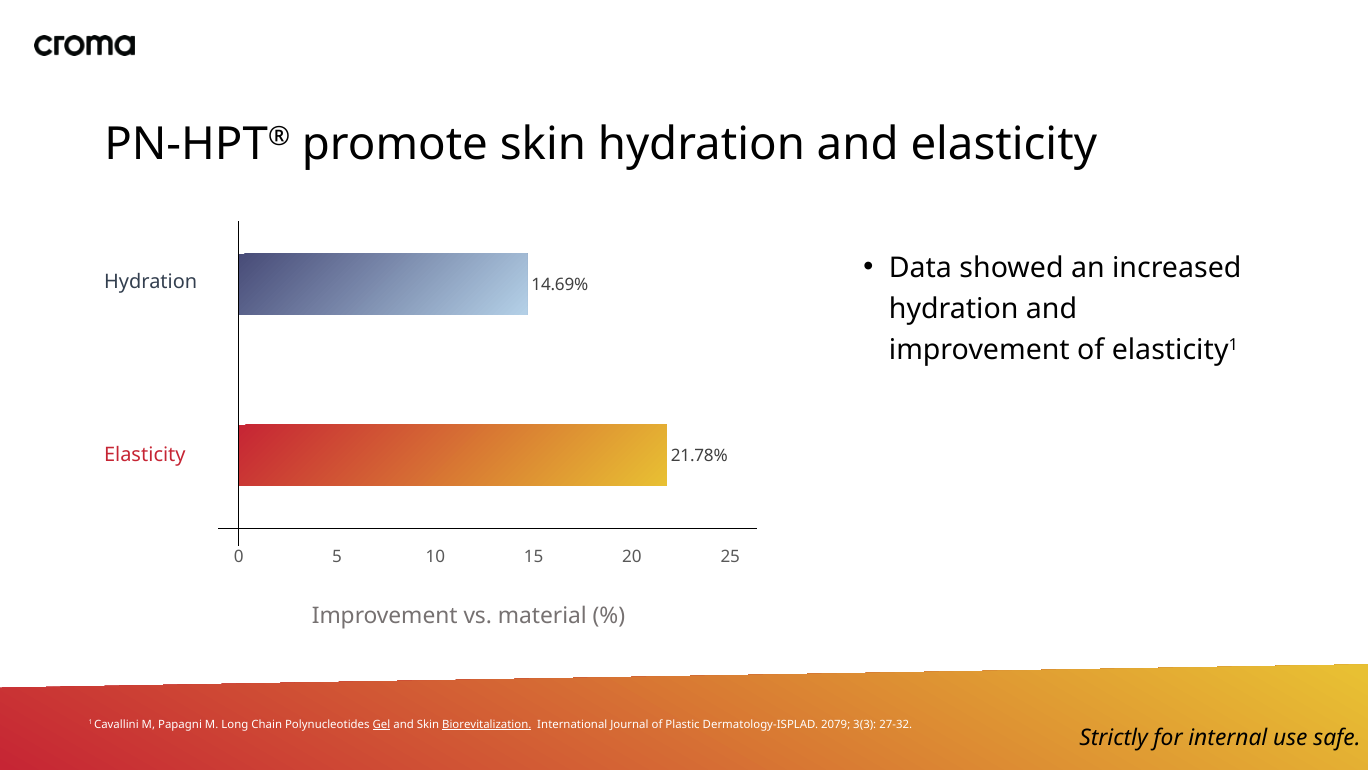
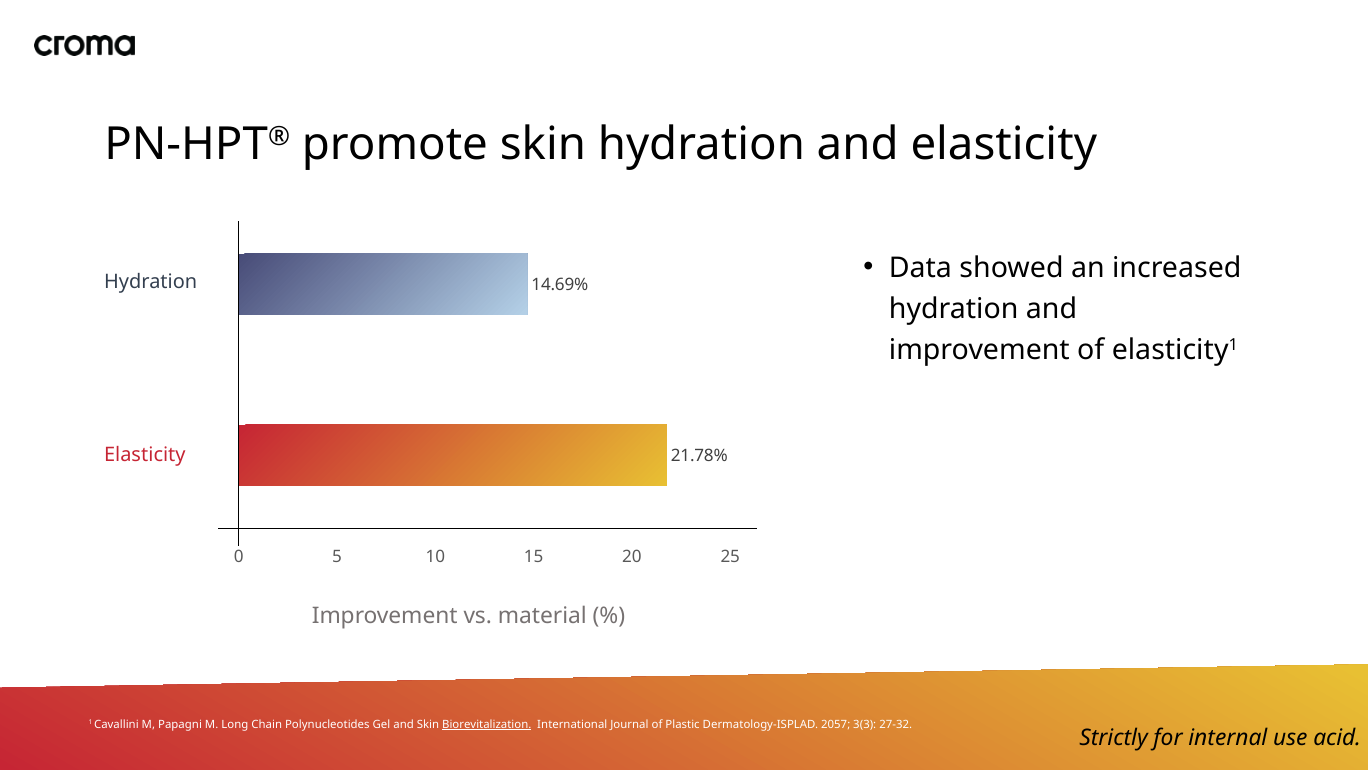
Gel underline: present -> none
2079: 2079 -> 2057
safe: safe -> acid
